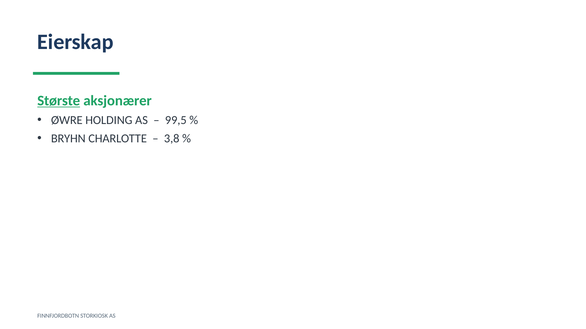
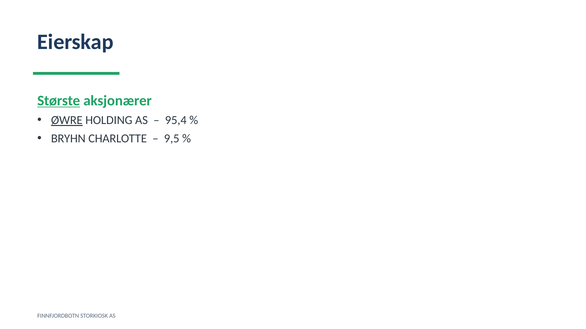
ØWRE underline: none -> present
99,5: 99,5 -> 95,4
3,8: 3,8 -> 9,5
